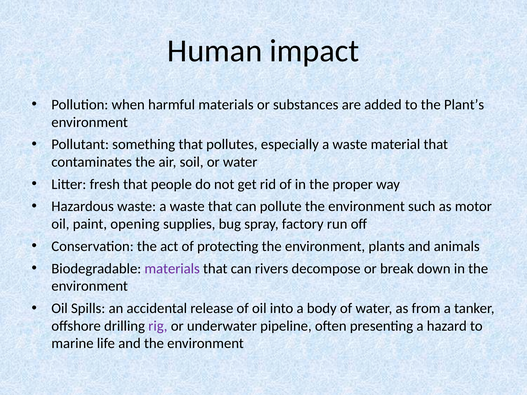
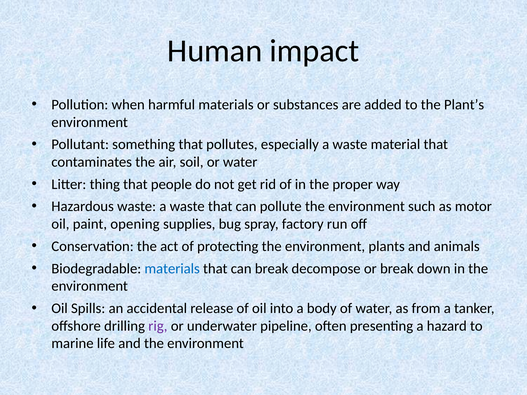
fresh: fresh -> thing
materials at (172, 269) colour: purple -> blue
can rivers: rivers -> break
